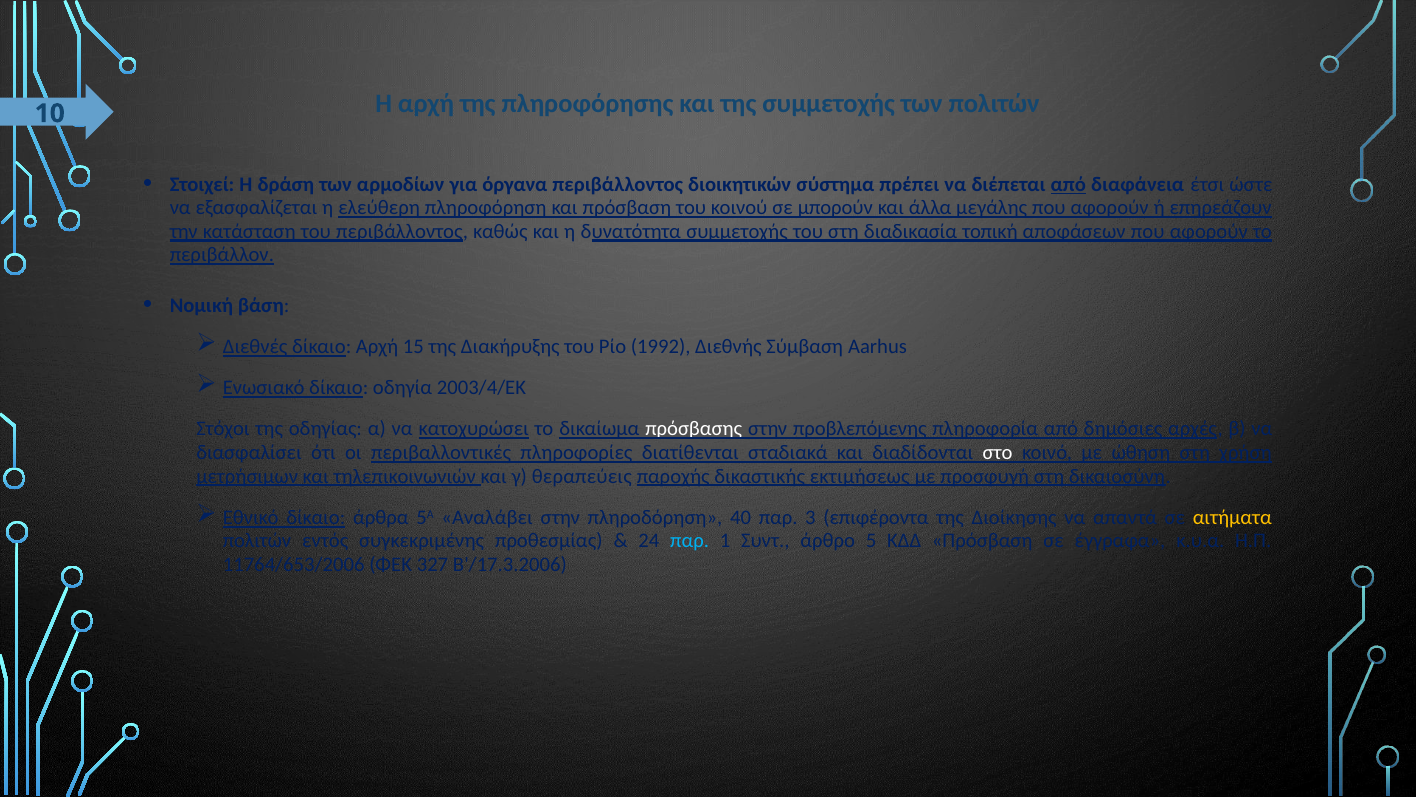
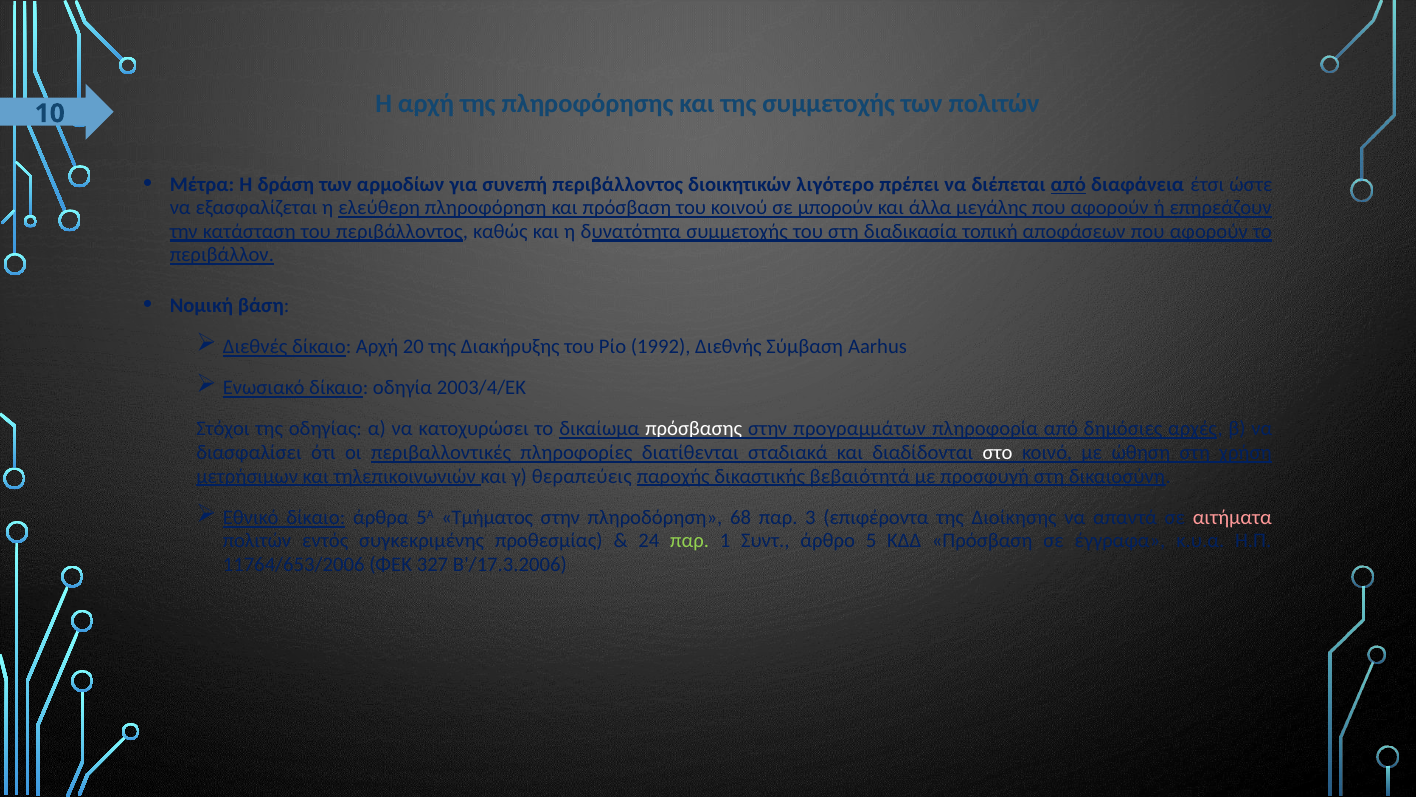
Στοιχεί: Στοιχεί -> Μέτρα
όργανα: όργανα -> συνεπή
σύστημα: σύστημα -> λιγότερο
15: 15 -> 20
κατοχυρώσει underline: present -> none
προβλεπόμενης: προβλεπόμενης -> προγραμμάτων
εκτιμήσεως: εκτιμήσεως -> βεβαιότητά
Αναλάβει: Αναλάβει -> Τμήματος
40: 40 -> 68
αιτήματα colour: yellow -> pink
παρ at (690, 541) colour: light blue -> light green
